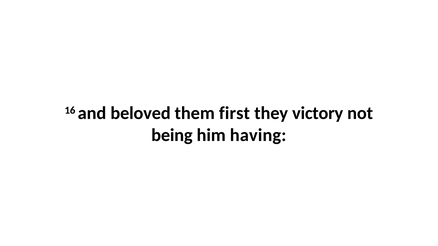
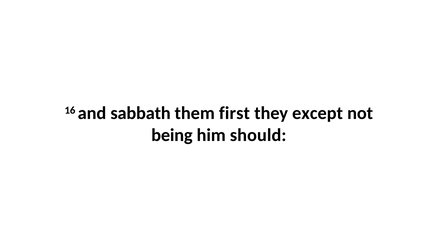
beloved: beloved -> sabbath
victory: victory -> except
having: having -> should
